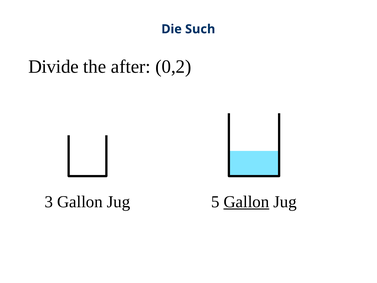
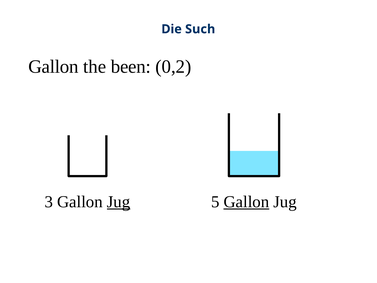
Divide at (53, 67): Divide -> Gallon
after: after -> been
Jug at (119, 202) underline: none -> present
